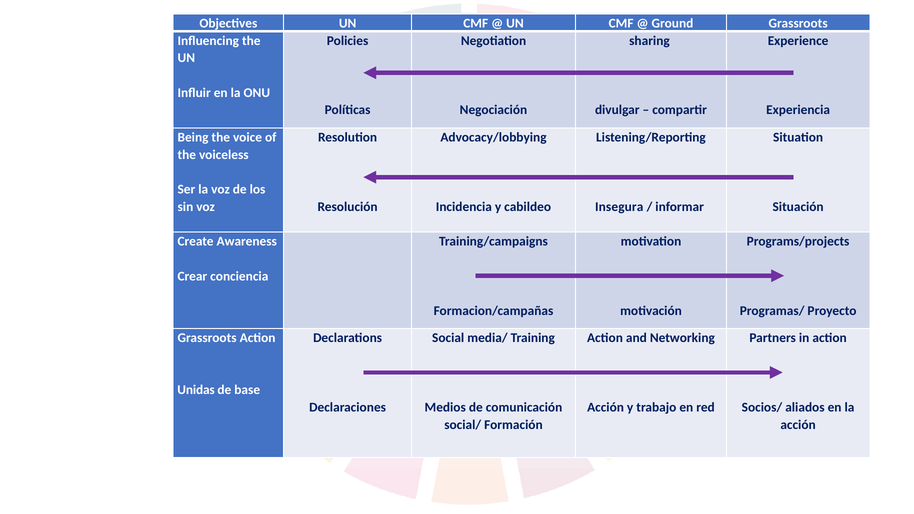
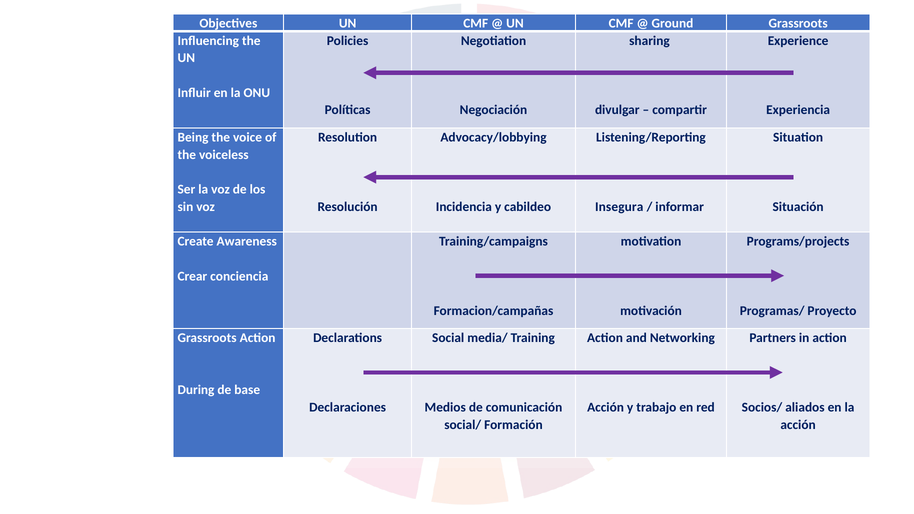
Unidas: Unidas -> During
